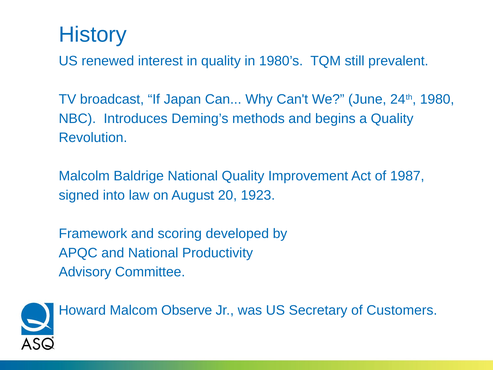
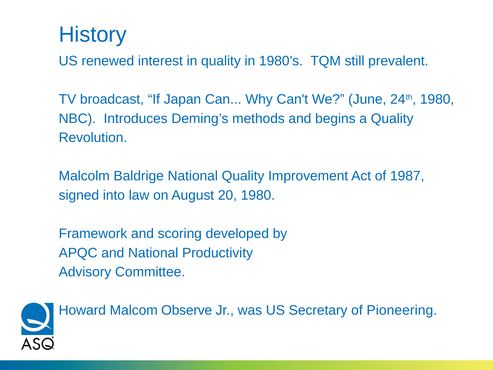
20 1923: 1923 -> 1980
Customers: Customers -> Pioneering
